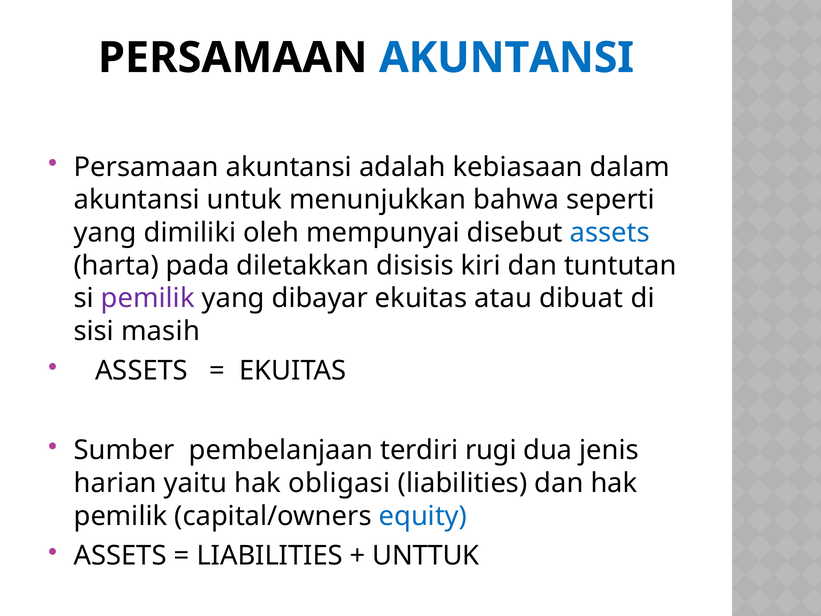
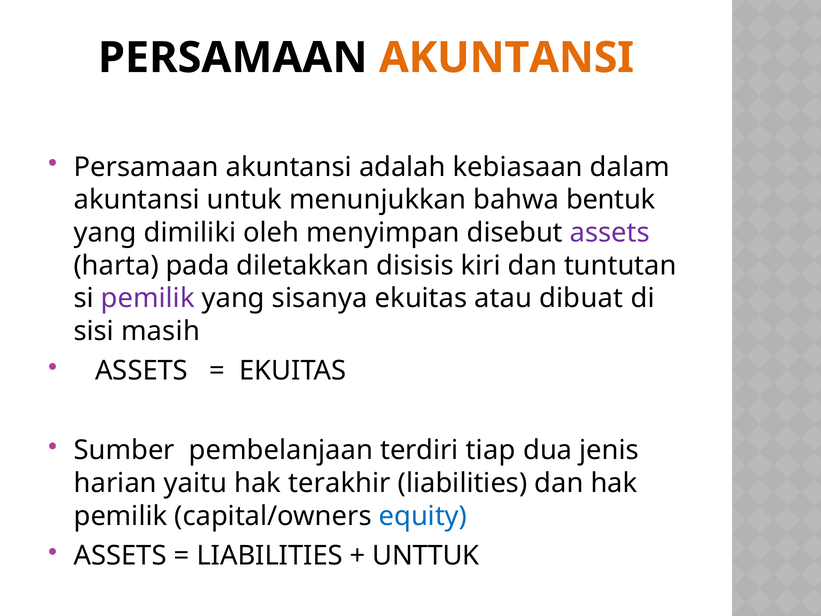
AKUNTANSI at (506, 58) colour: blue -> orange
seperti: seperti -> bentuk
mempunyai: mempunyai -> menyimpan
assets at (610, 233) colour: blue -> purple
dibayar: dibayar -> sisanya
rugi: rugi -> tiap
obligasi: obligasi -> terakhir
